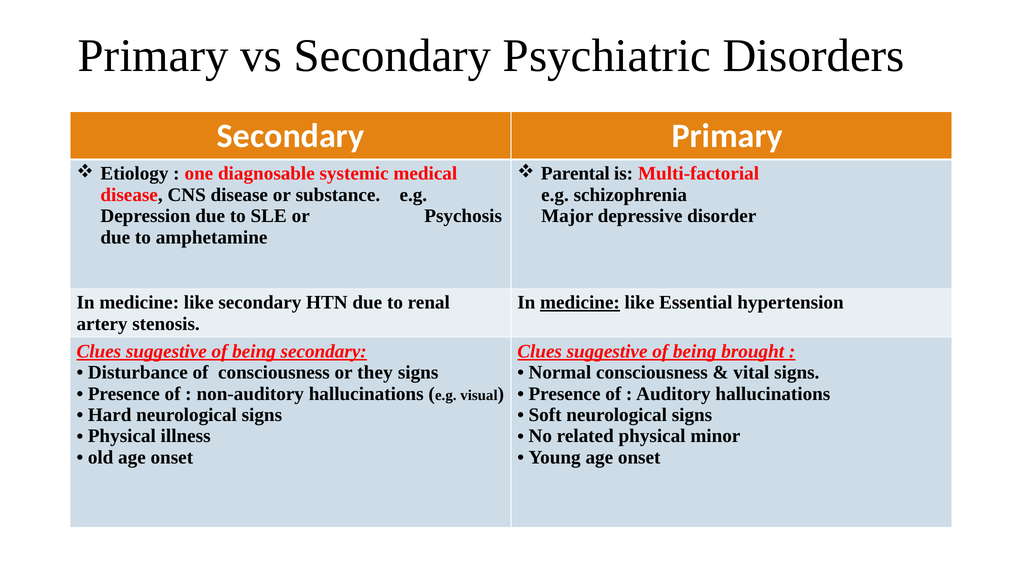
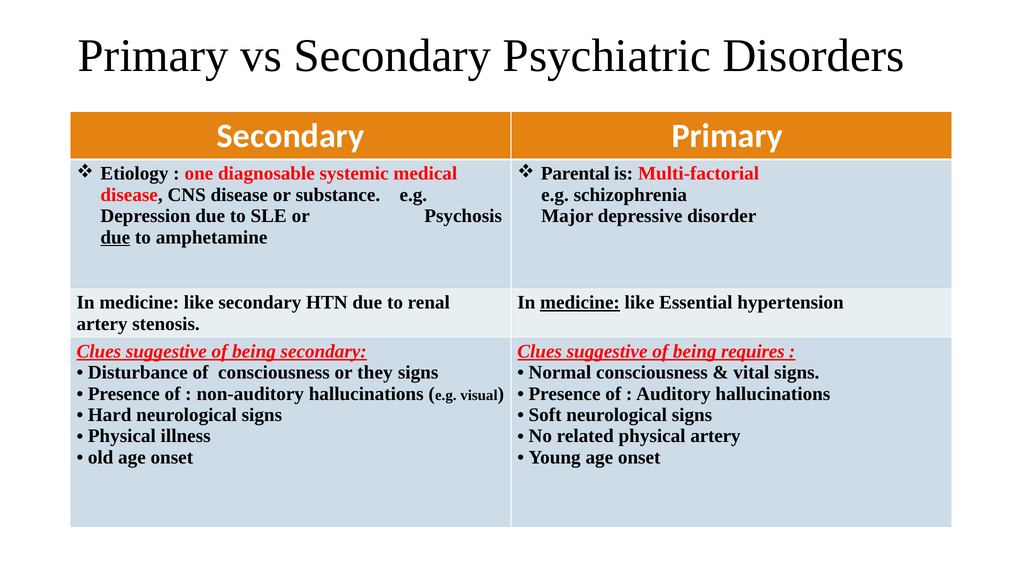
due at (115, 237) underline: none -> present
brought: brought -> requires
physical minor: minor -> artery
